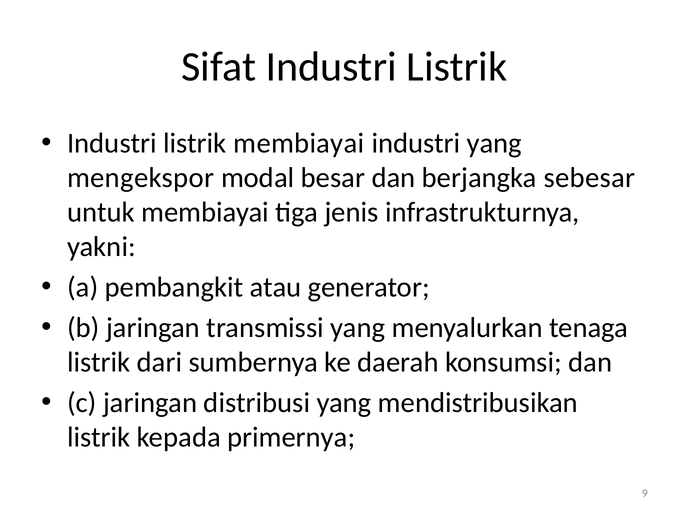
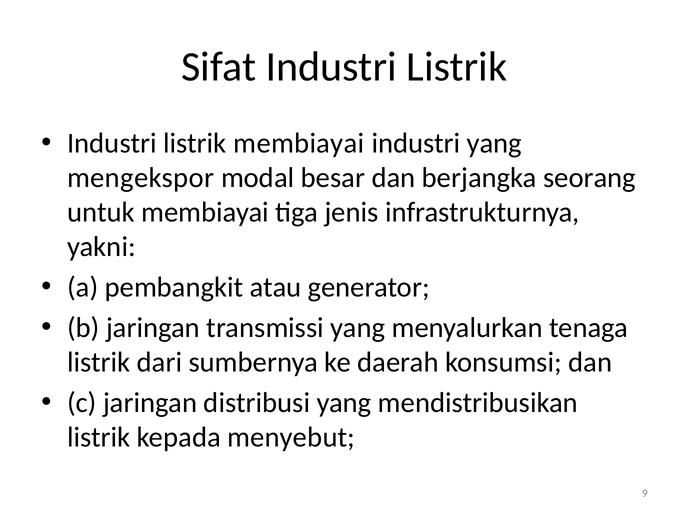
sebesar: sebesar -> seorang
primernya: primernya -> menyebut
